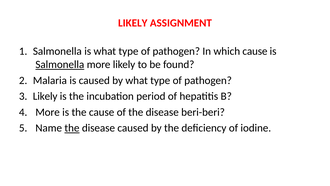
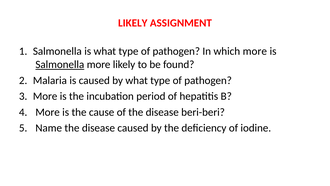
which cause: cause -> more
Likely at (45, 96): Likely -> More
the at (72, 128) underline: present -> none
